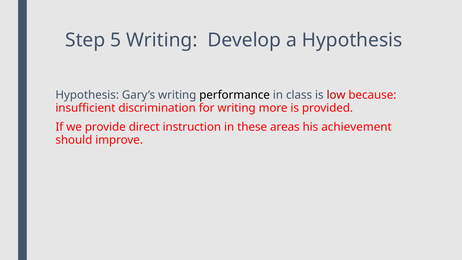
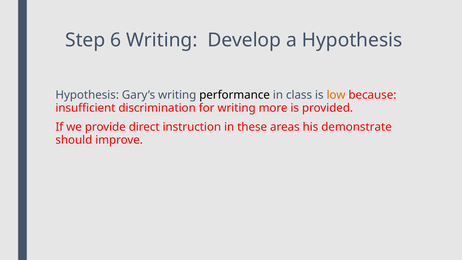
5: 5 -> 6
low colour: red -> orange
achievement: achievement -> demonstrate
